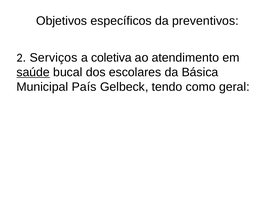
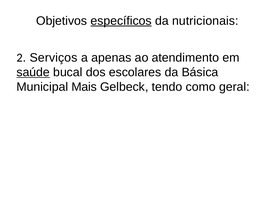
específicos underline: none -> present
preventivos: preventivos -> nutricionais
coletiva: coletiva -> apenas
País: País -> Mais
